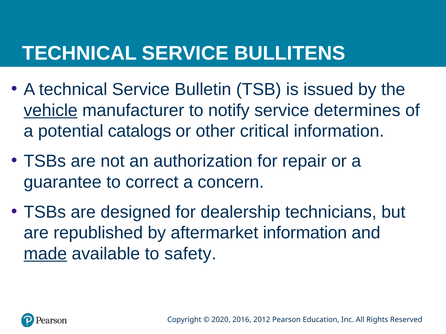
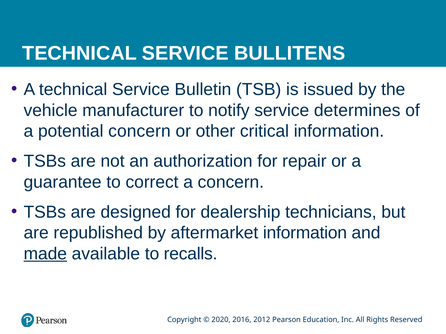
vehicle underline: present -> none
potential catalogs: catalogs -> concern
safety: safety -> recalls
